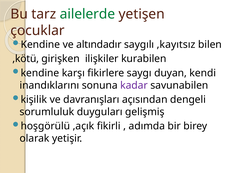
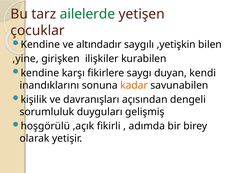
,kayıtsız: ,kayıtsız -> ,yetişkin
,kötü: ,kötü -> ,yine
kadar colour: purple -> orange
